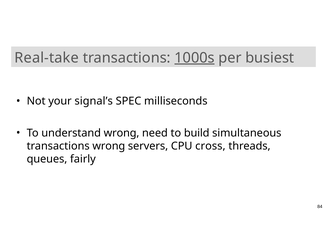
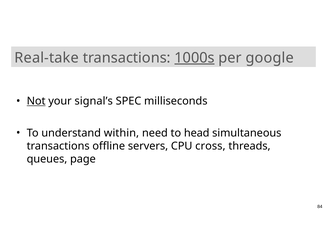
busiest: busiest -> google
Not underline: none -> present
understand wrong: wrong -> within
build: build -> head
transactions wrong: wrong -> offline
fairly: fairly -> page
